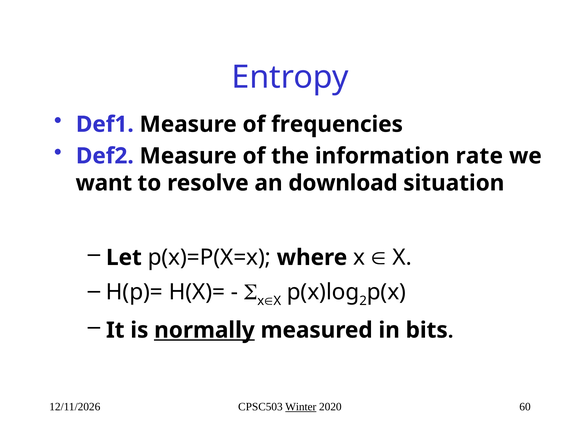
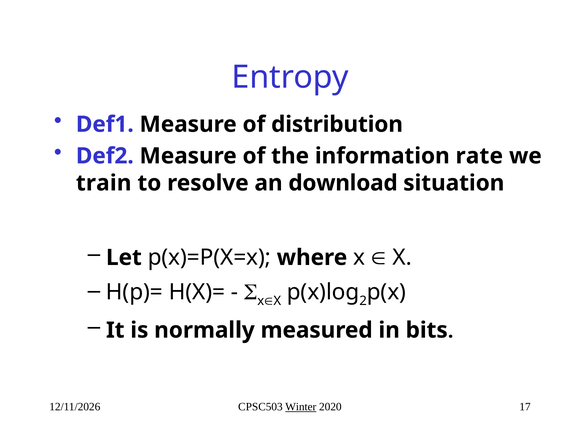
frequencies: frequencies -> distribution
want: want -> train
normally underline: present -> none
60: 60 -> 17
